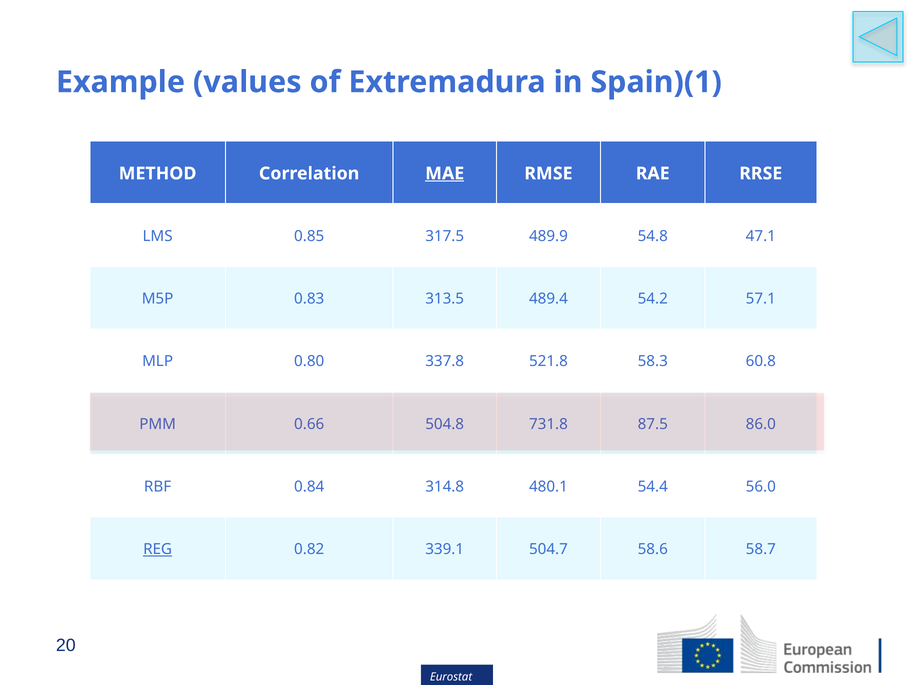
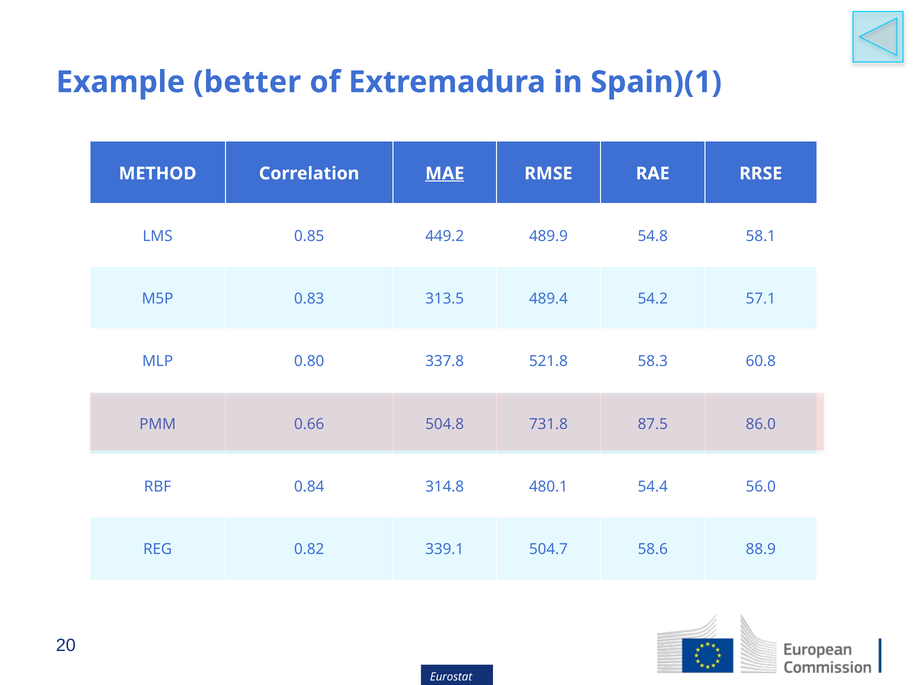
values: values -> better
317.5: 317.5 -> 449.2
47.1: 47.1 -> 58.1
REG underline: present -> none
58.7: 58.7 -> 88.9
